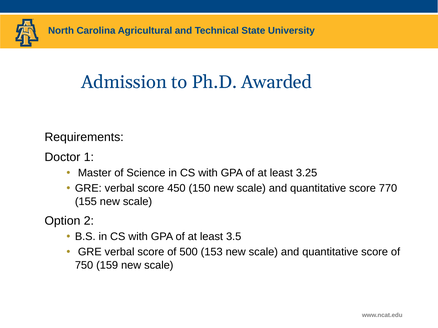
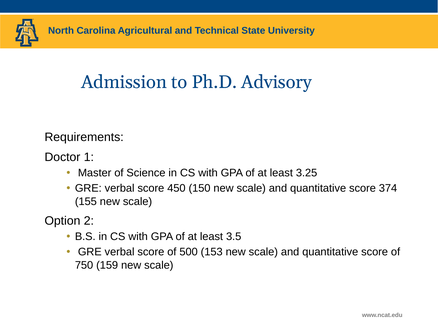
Awarded: Awarded -> Advisory
770: 770 -> 374
